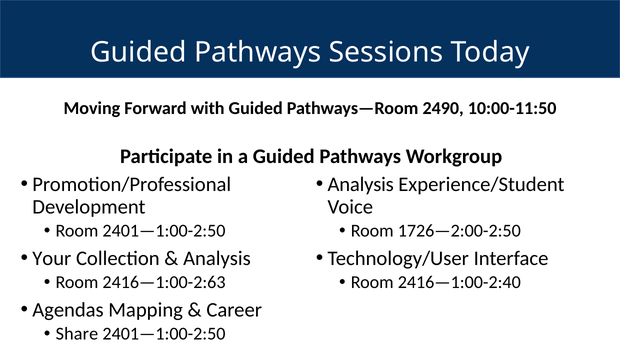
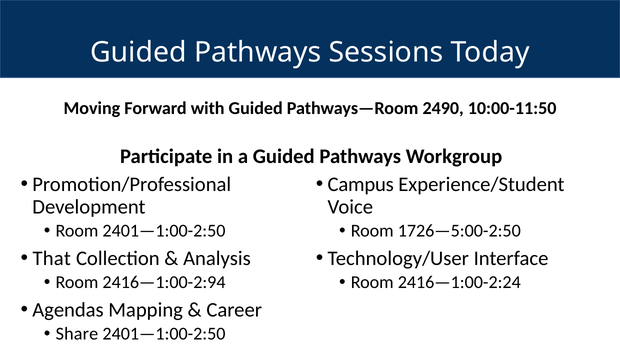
Analysis at (361, 184): Analysis -> Campus
1726—2:00-2:50: 1726—2:00-2:50 -> 1726—5:00-2:50
Your: Your -> That
2416—1:00-2:63: 2416—1:00-2:63 -> 2416—1:00-2:94
2416—1:00-2:40: 2416—1:00-2:40 -> 2416—1:00-2:24
